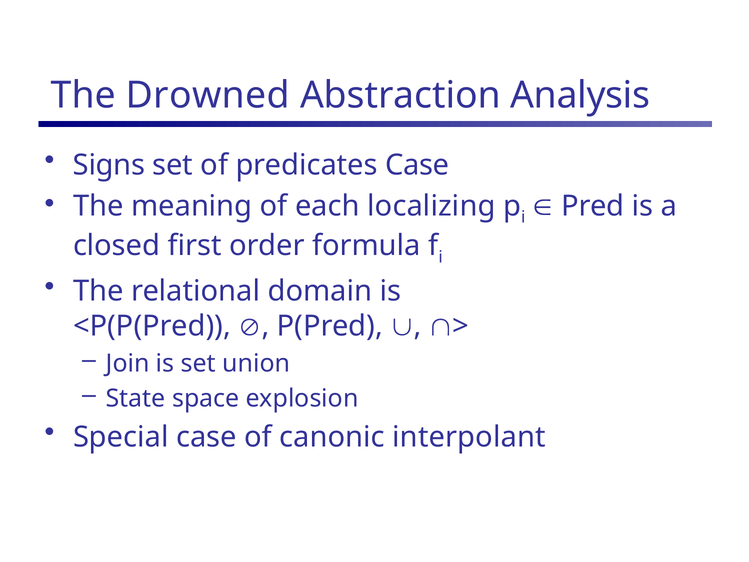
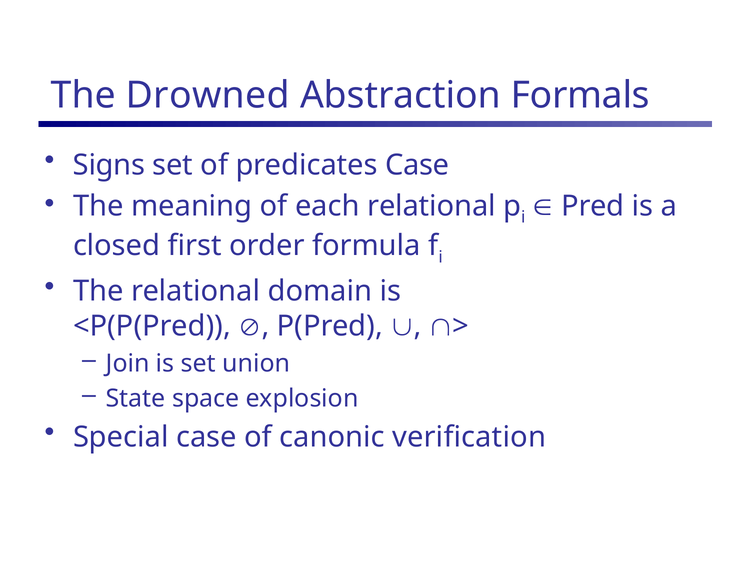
Analysis: Analysis -> Formals
each localizing: localizing -> relational
interpolant: interpolant -> verification
